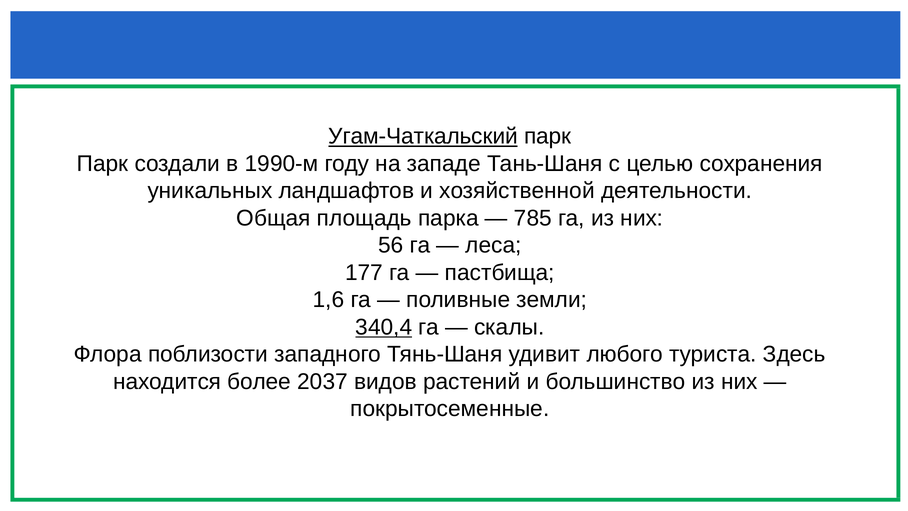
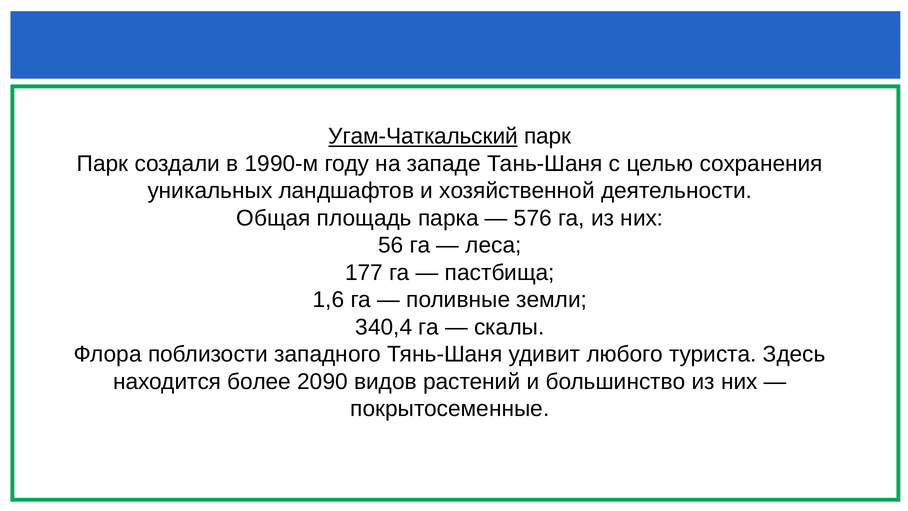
785: 785 -> 576
340,4 underline: present -> none
2037: 2037 -> 2090
